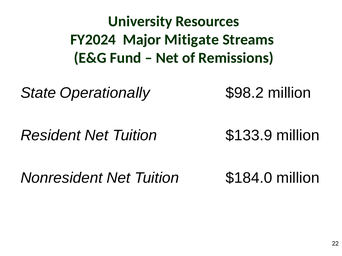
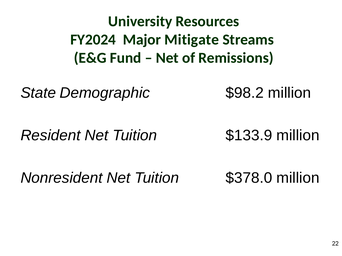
Operationally: Operationally -> Demographic
$184.0: $184.0 -> $378.0
